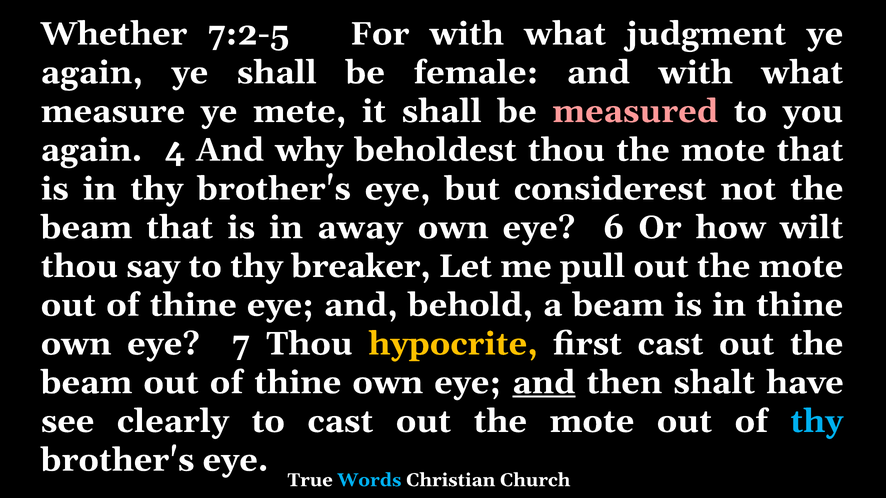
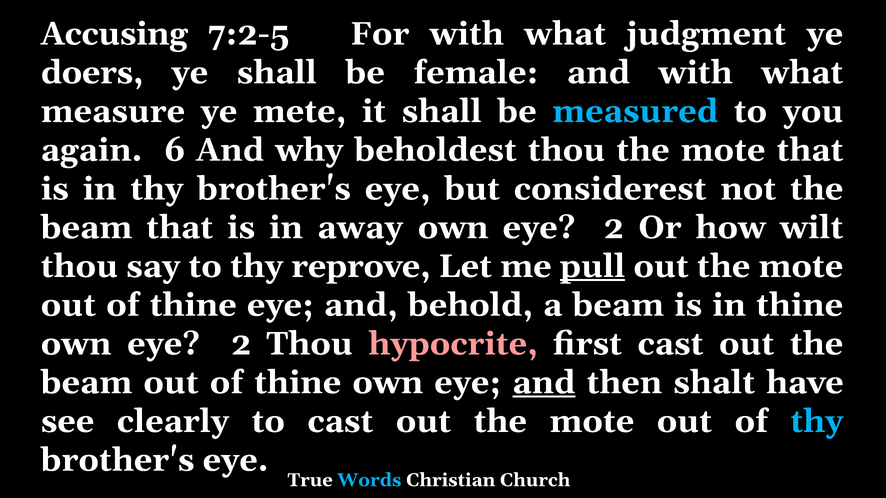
Whether: Whether -> Accusing
again at (92, 73): again -> doers
measured colour: pink -> light blue
4: 4 -> 6
6 at (614, 228): 6 -> 2
breaker: breaker -> reprove
pull underline: none -> present
7 at (241, 344): 7 -> 2
hypocrite colour: yellow -> pink
